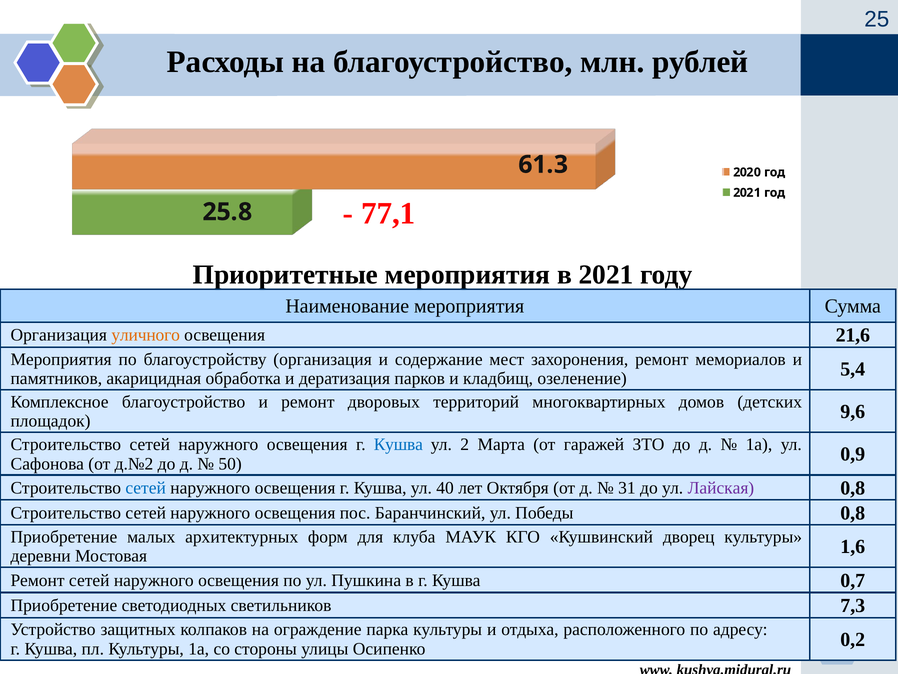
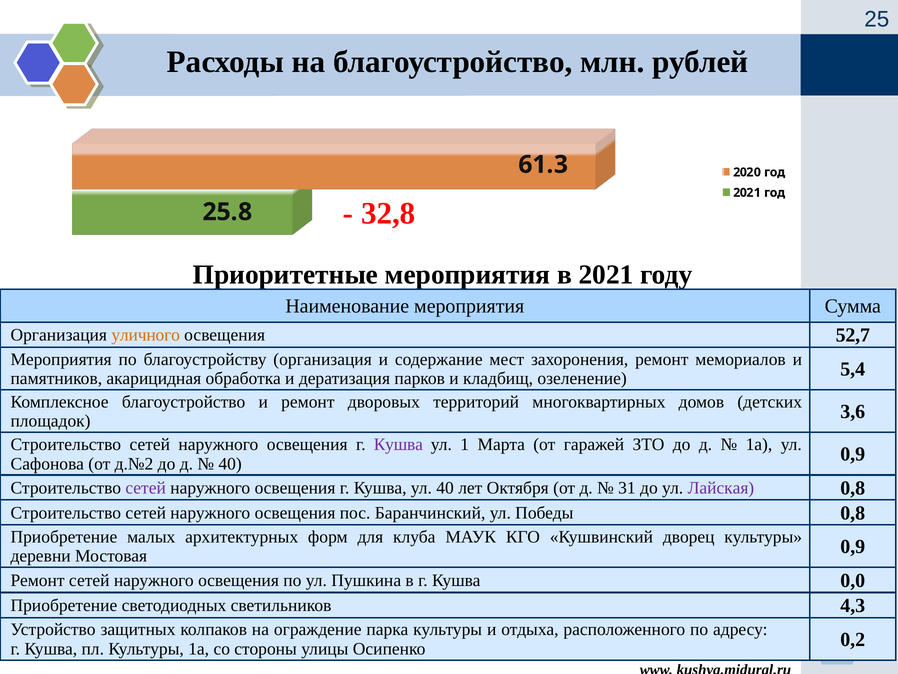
77,1: 77,1 -> 32,8
21,6: 21,6 -> 52,7
9,6: 9,6 -> 3,6
Кушва at (398, 444) colour: blue -> purple
2: 2 -> 1
50 at (230, 463): 50 -> 40
сетей at (146, 488) colour: blue -> purple
Мостовая 1,6: 1,6 -> 0,9
0,7: 0,7 -> 0,0
7,3: 7,3 -> 4,3
